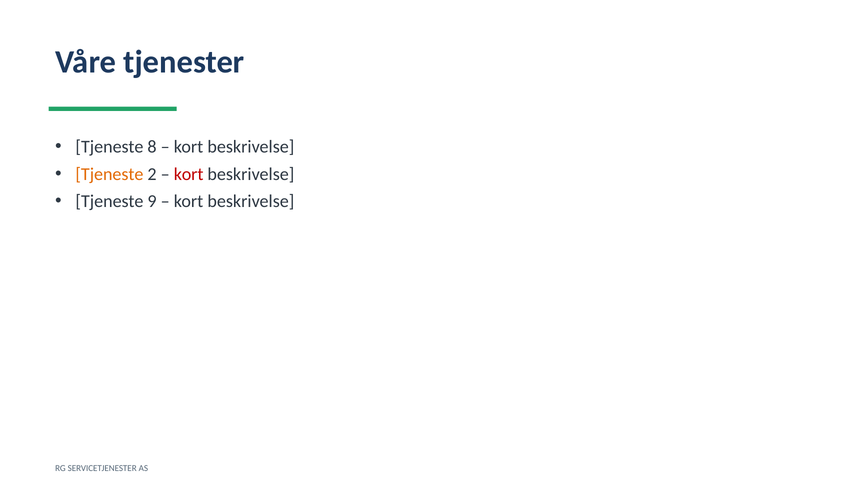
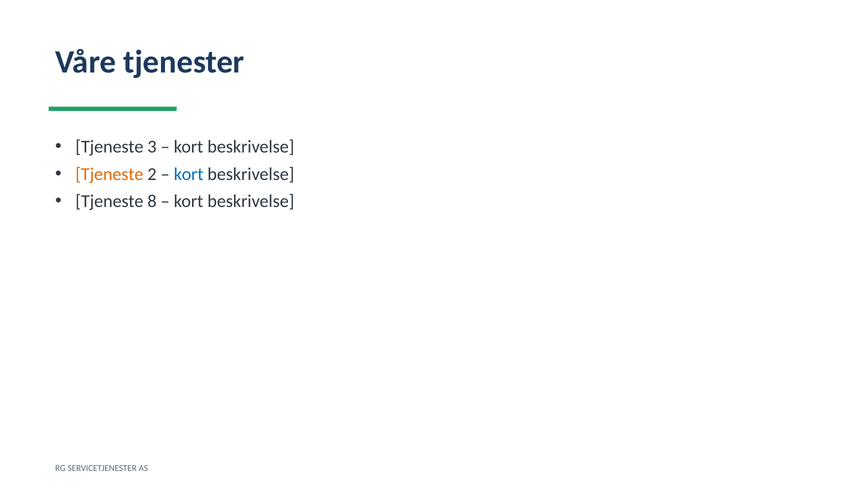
8: 8 -> 3
kort at (189, 174) colour: red -> blue
9: 9 -> 8
